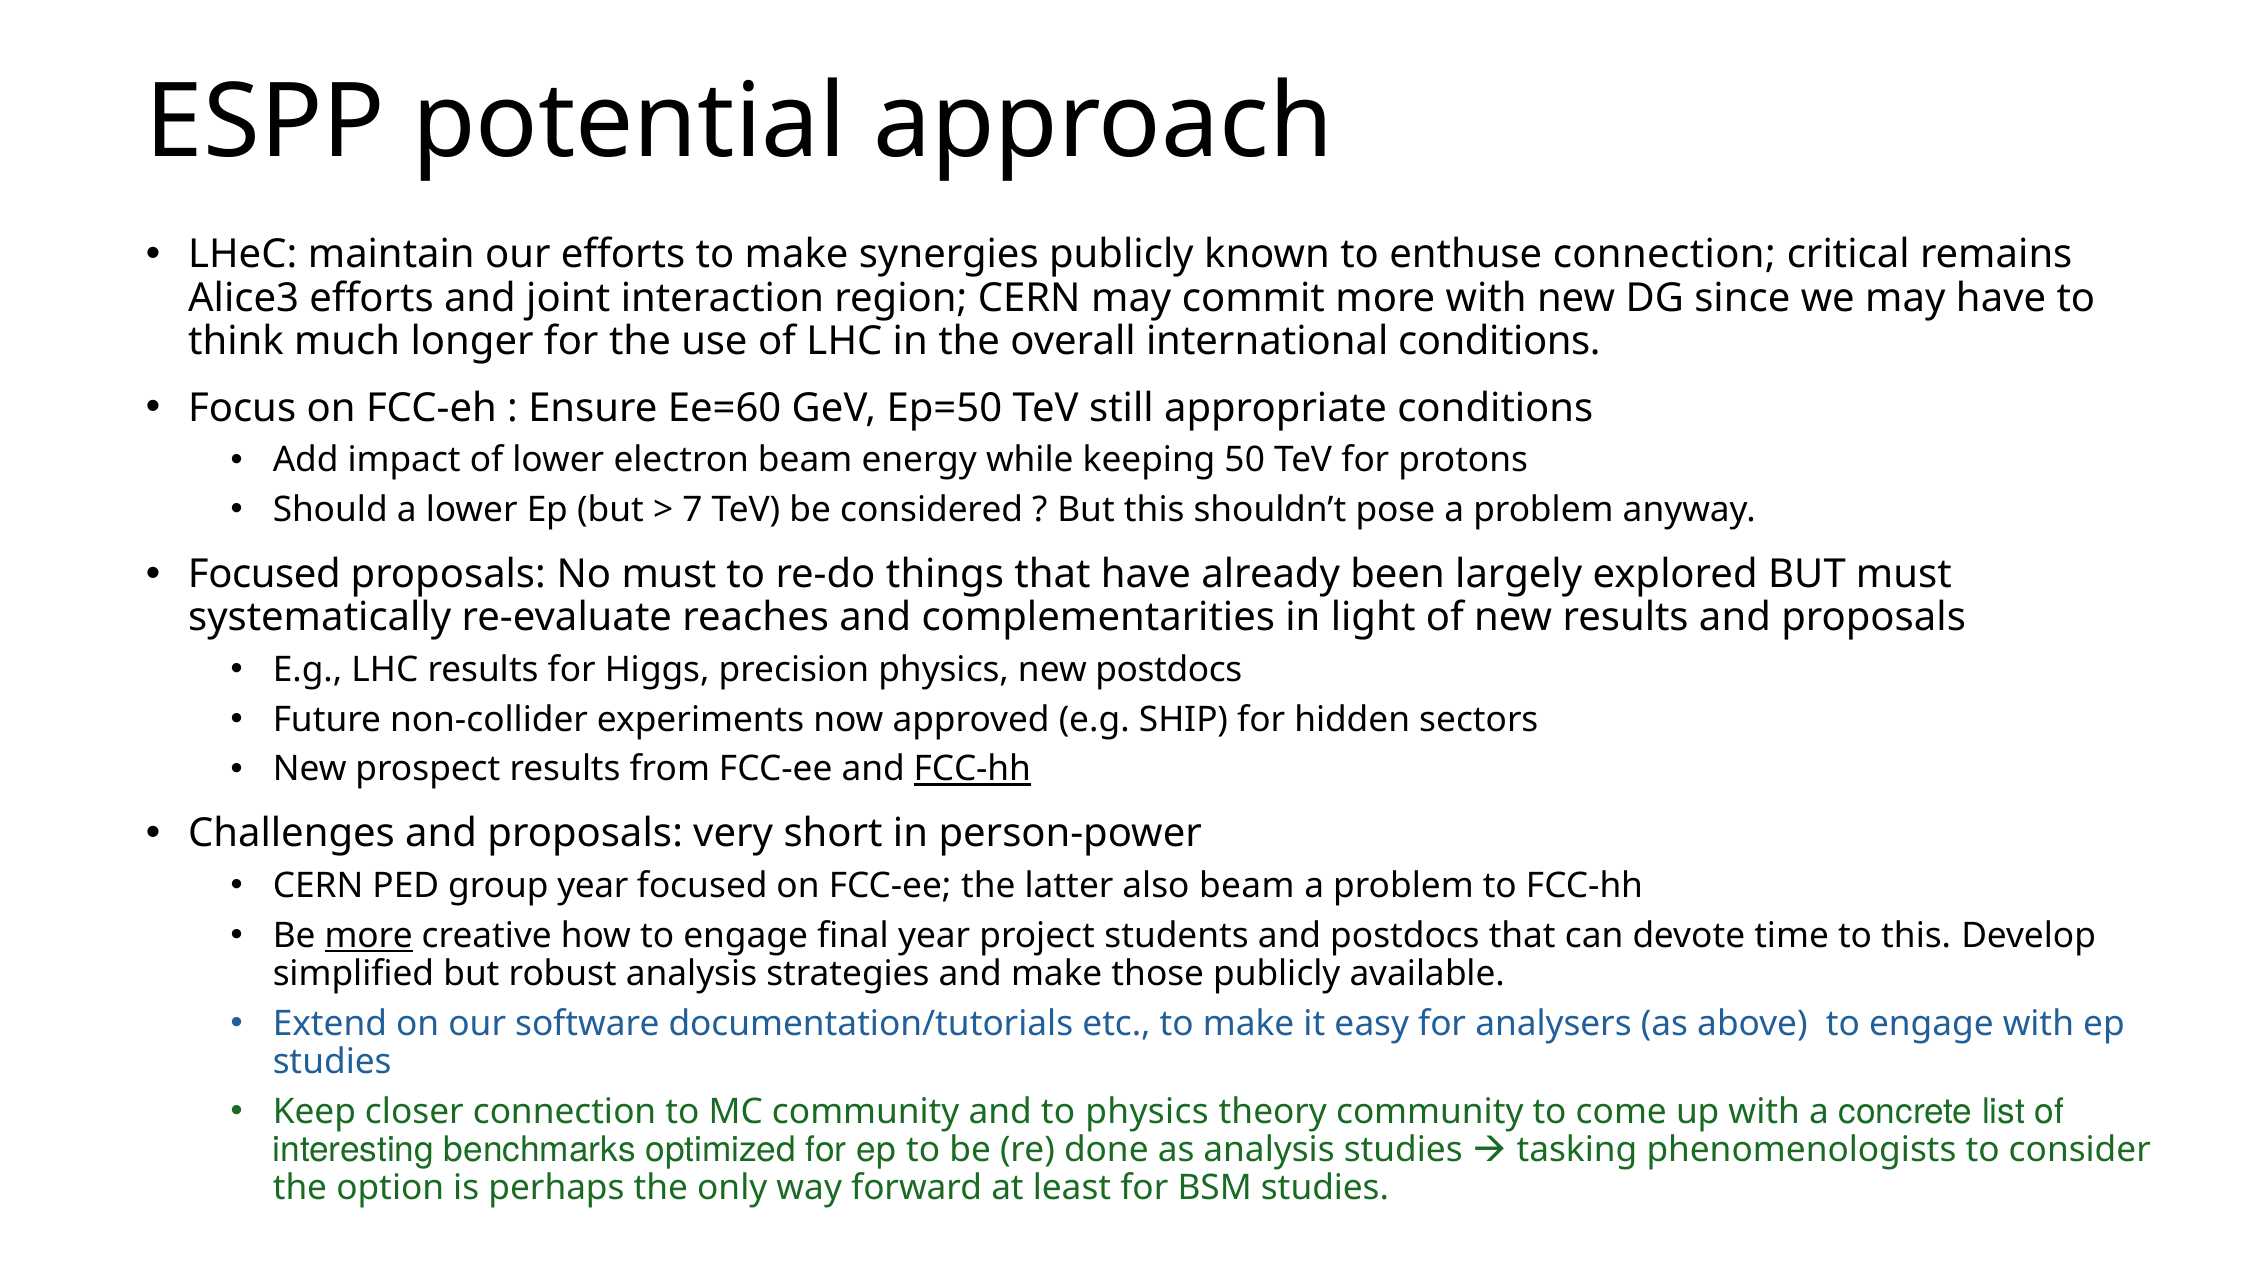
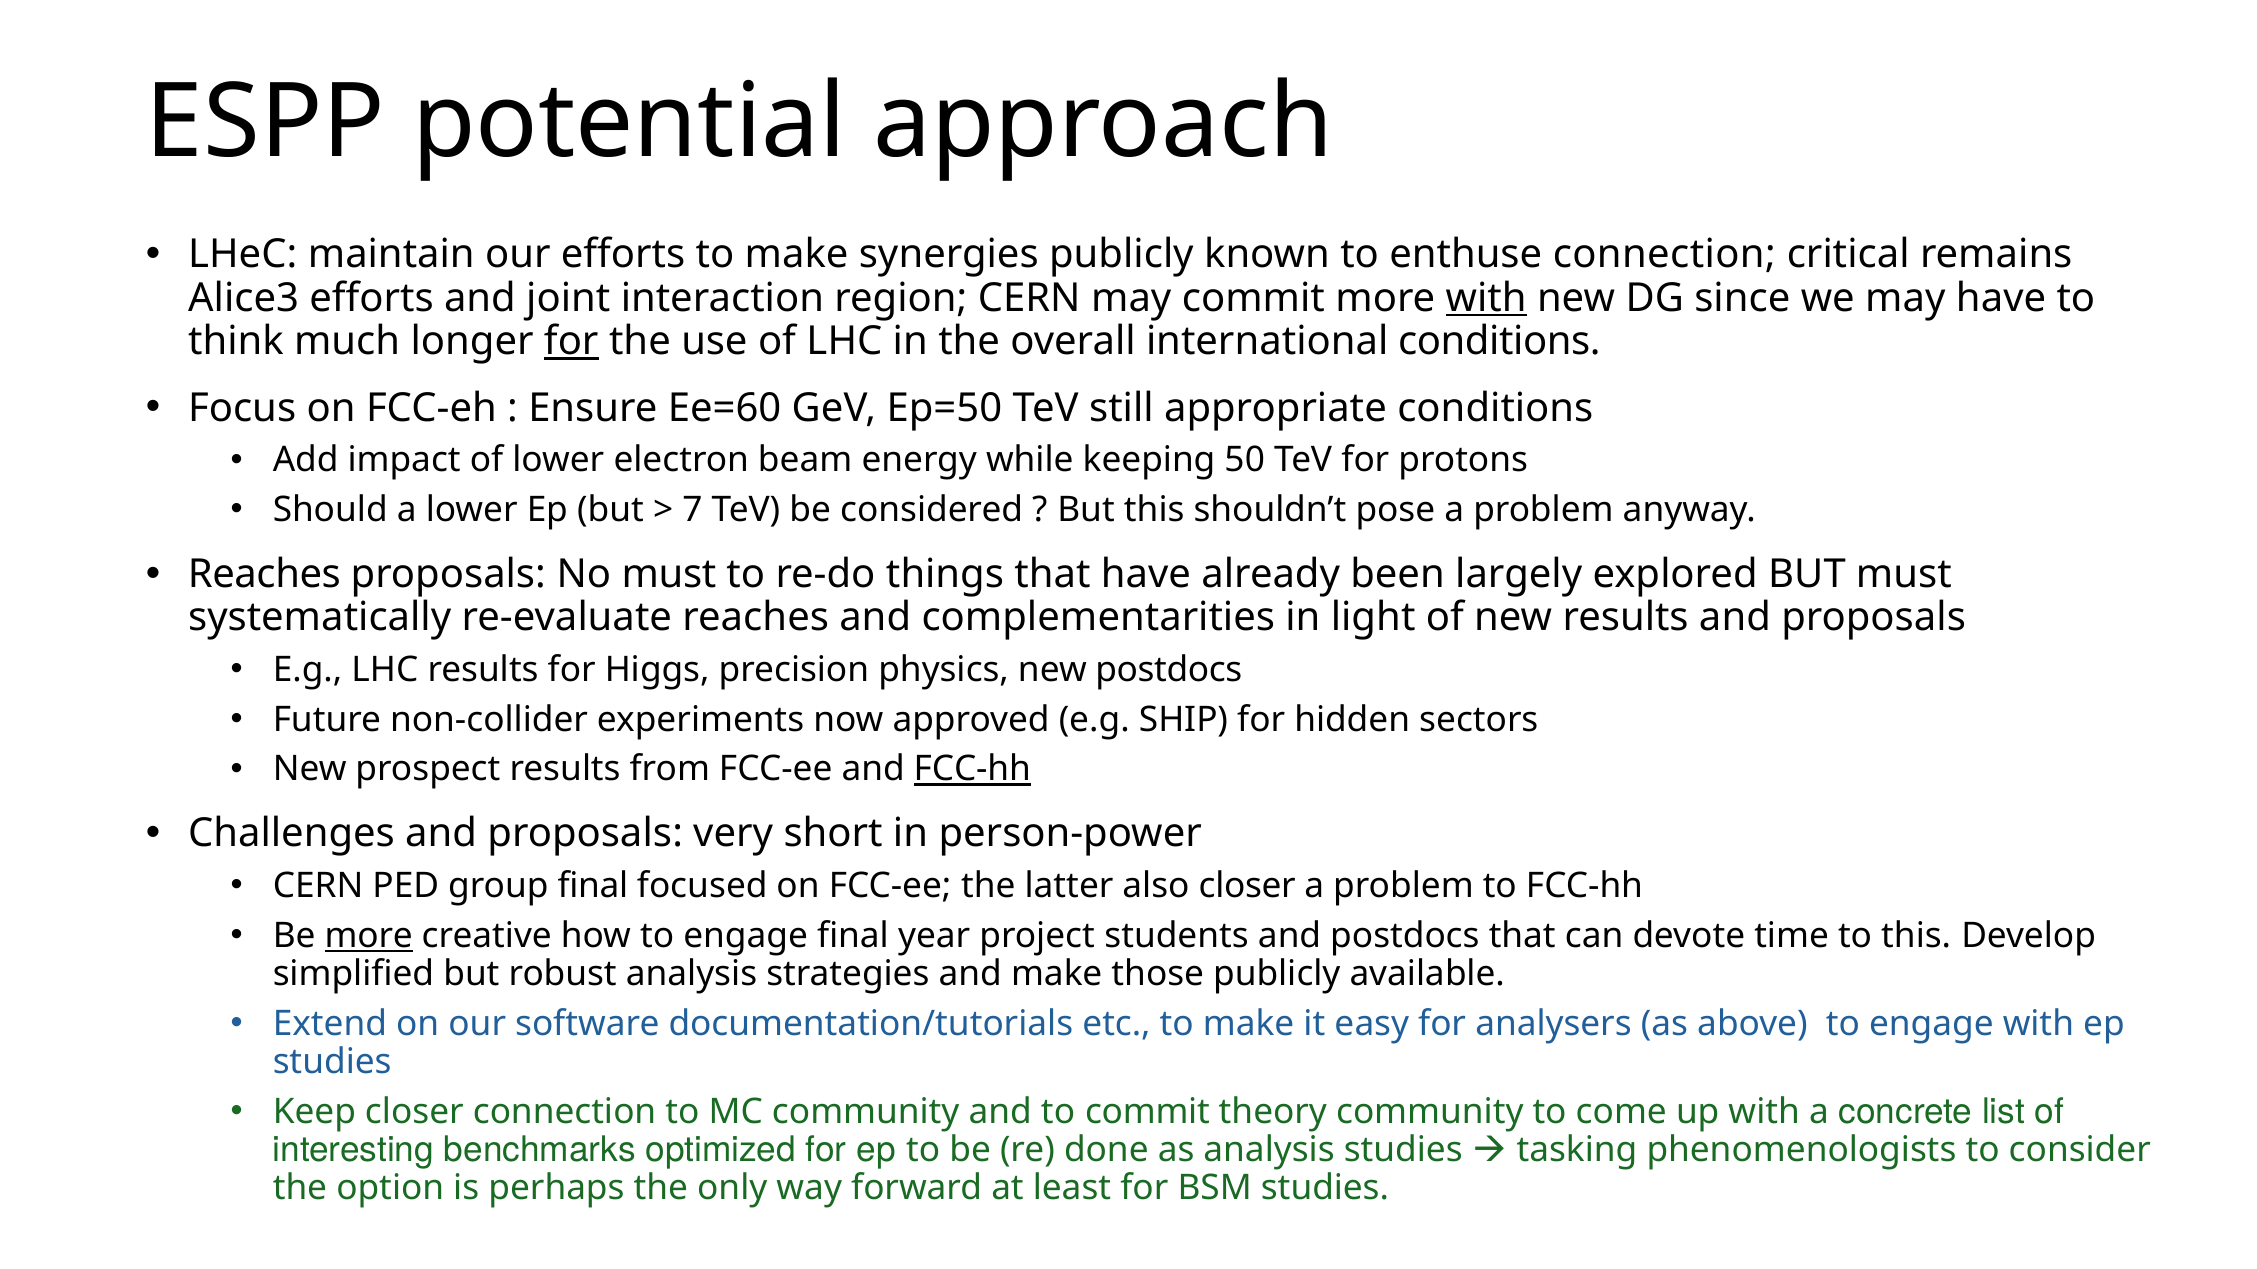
with at (1486, 298) underline: none -> present
for at (571, 341) underline: none -> present
Focused at (264, 574): Focused -> Reaches
group year: year -> final
also beam: beam -> closer
to physics: physics -> commit
